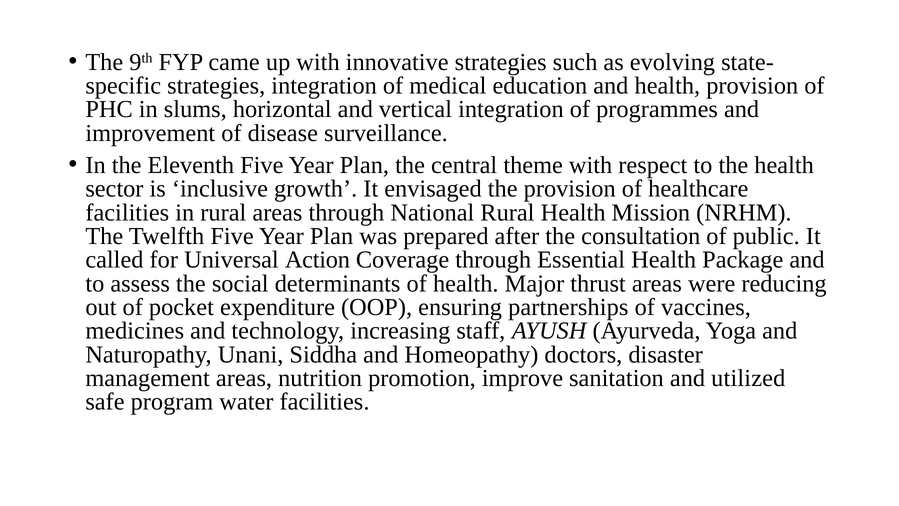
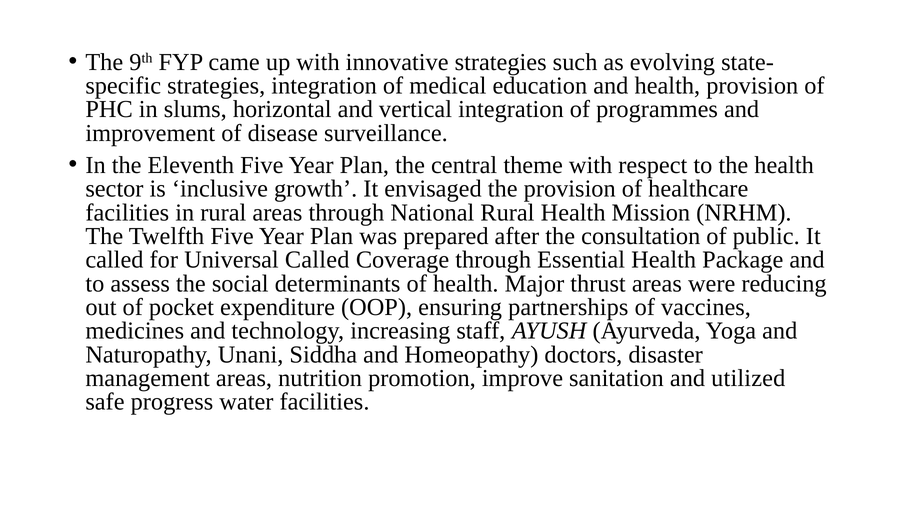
Universal Action: Action -> Called
program: program -> progress
